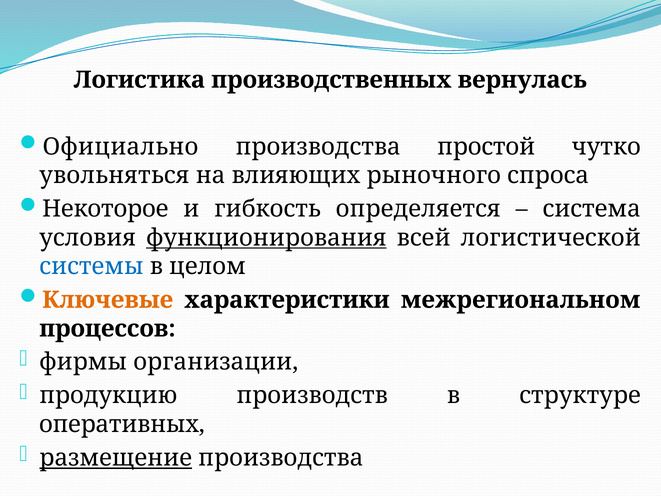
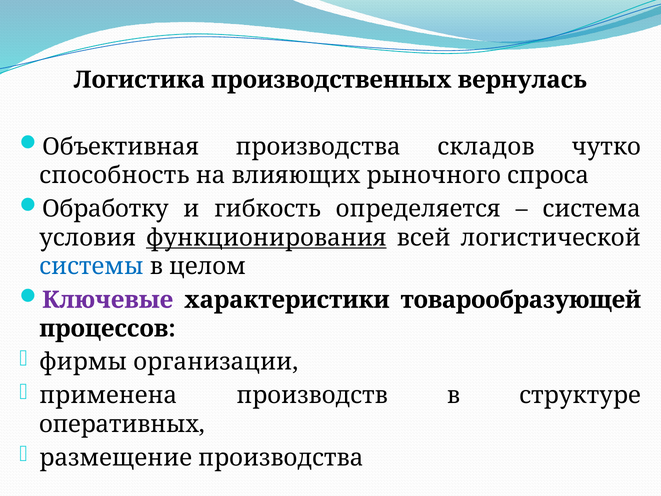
Официально: Официально -> Объективная
простой: простой -> складов
увольняться: увольняться -> способность
Некоторое: Некоторое -> Обработку
Ключевые colour: orange -> purple
межрегиональном: межрегиональном -> товарообразующей
продукцию: продукцию -> применена
размещение underline: present -> none
